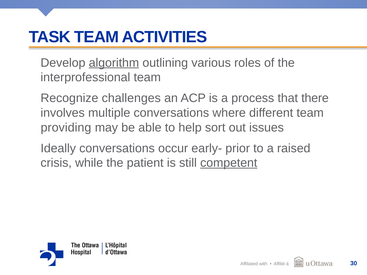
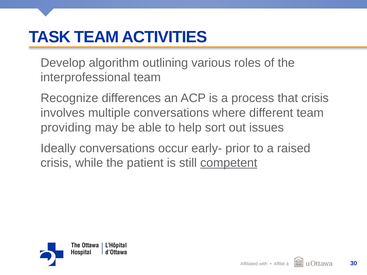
algorithm underline: present -> none
challenges: challenges -> differences
that there: there -> crisis
